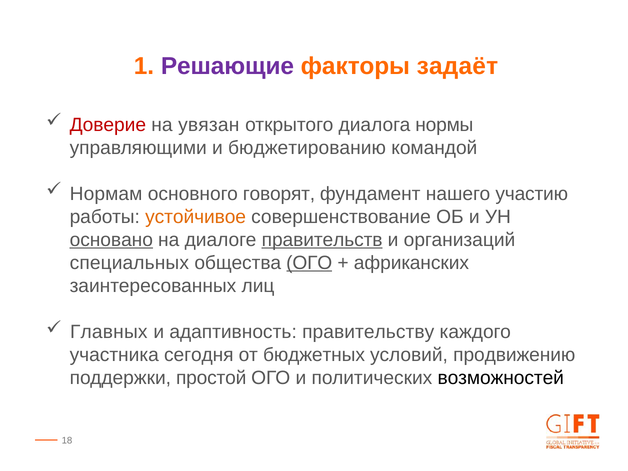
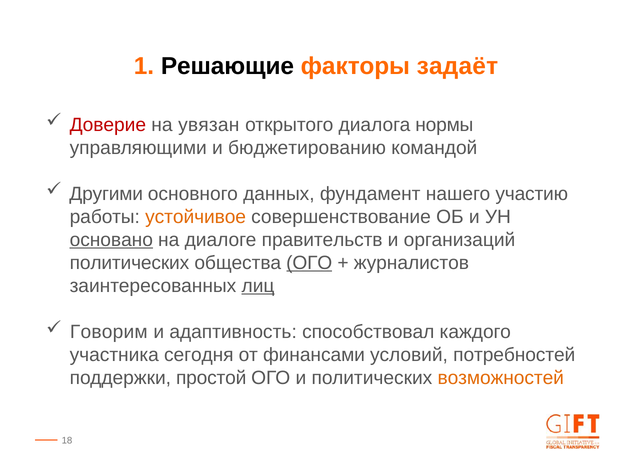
Решающие colour: purple -> black
Нормам: Нормам -> Другими
говорят: говорят -> данных
правительств underline: present -> none
специальных at (129, 263): специальных -> политических
африканских: африканских -> журналистов
лиц underline: none -> present
Главных: Главных -> Говорим
правительству: правительству -> способствовал
бюджетных: бюджетных -> финансами
продвижению: продвижению -> потребностей
возможностей colour: black -> orange
